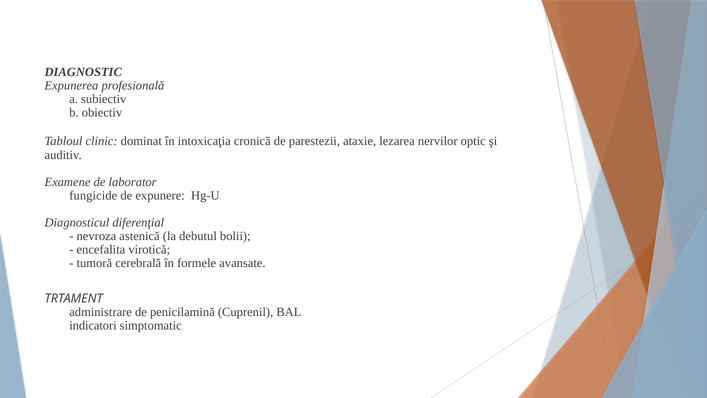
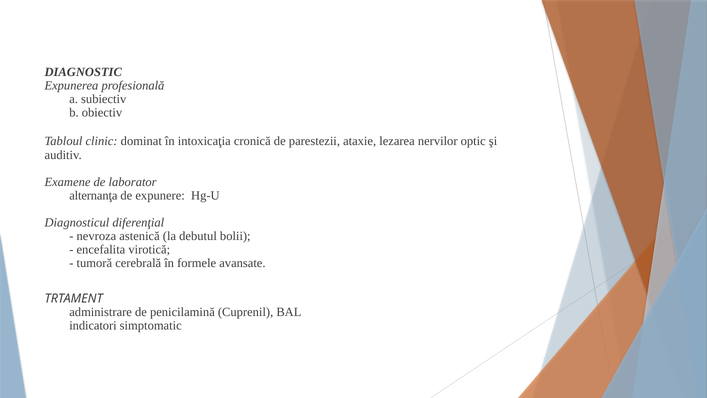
fungicide: fungicide -> alternanţa
